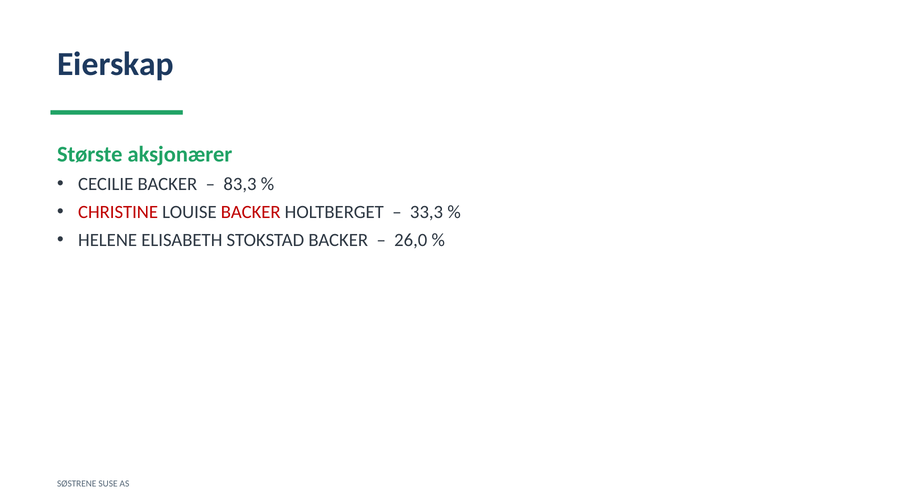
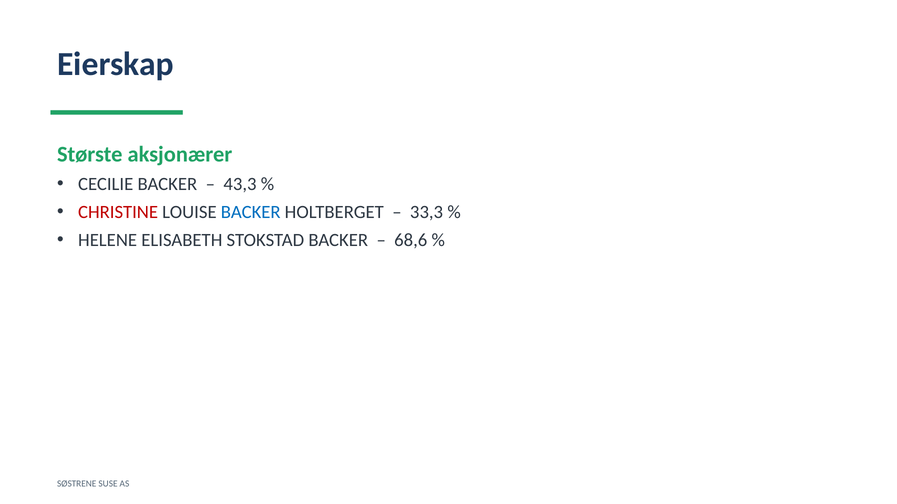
83,3: 83,3 -> 43,3
BACKER at (251, 212) colour: red -> blue
26,0: 26,0 -> 68,6
